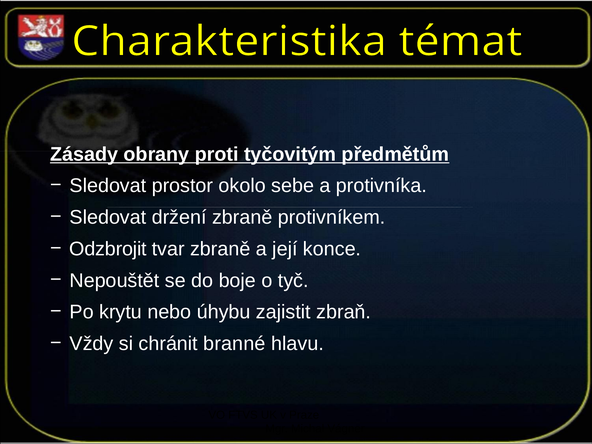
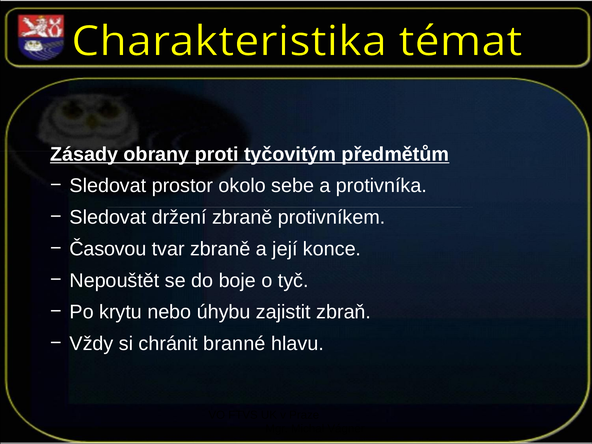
Odzbrojit: Odzbrojit -> Časovou
